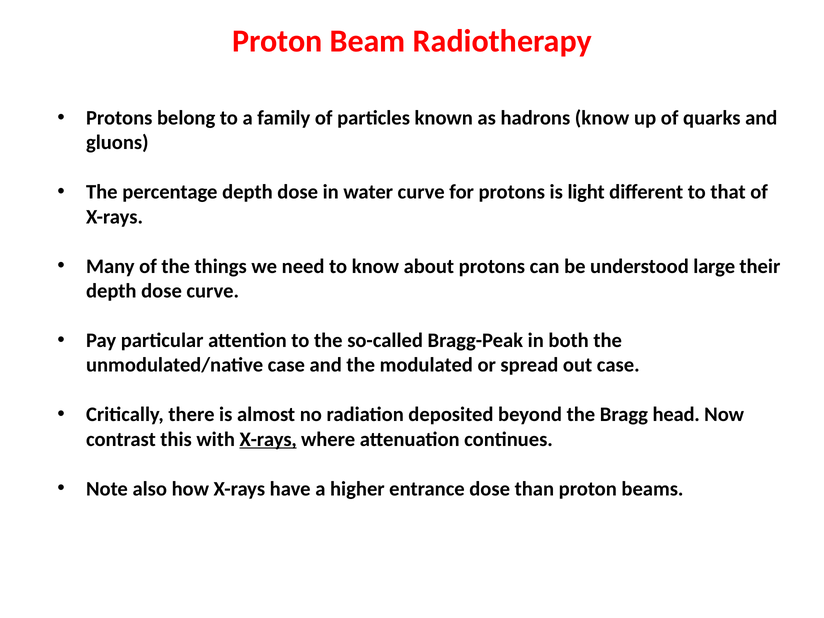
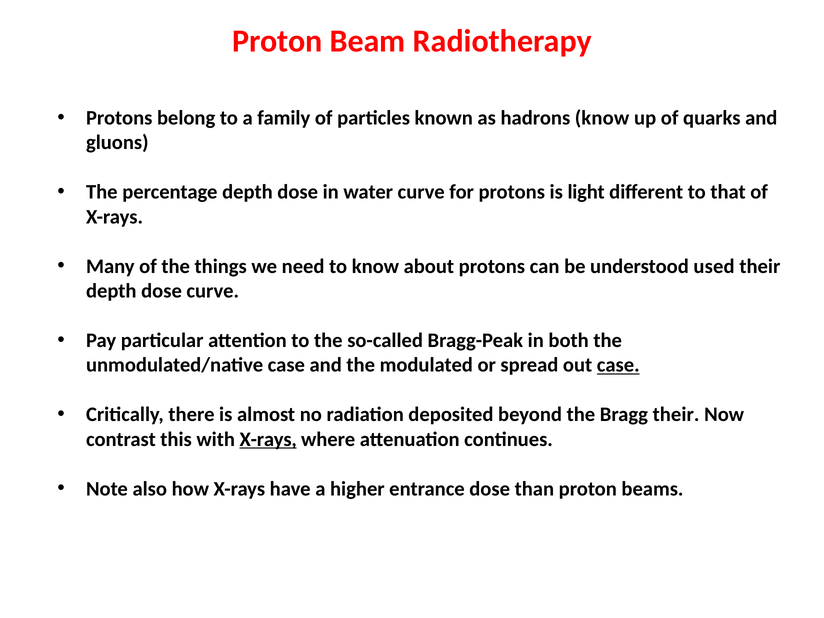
large: large -> used
case at (618, 365) underline: none -> present
Bragg head: head -> their
